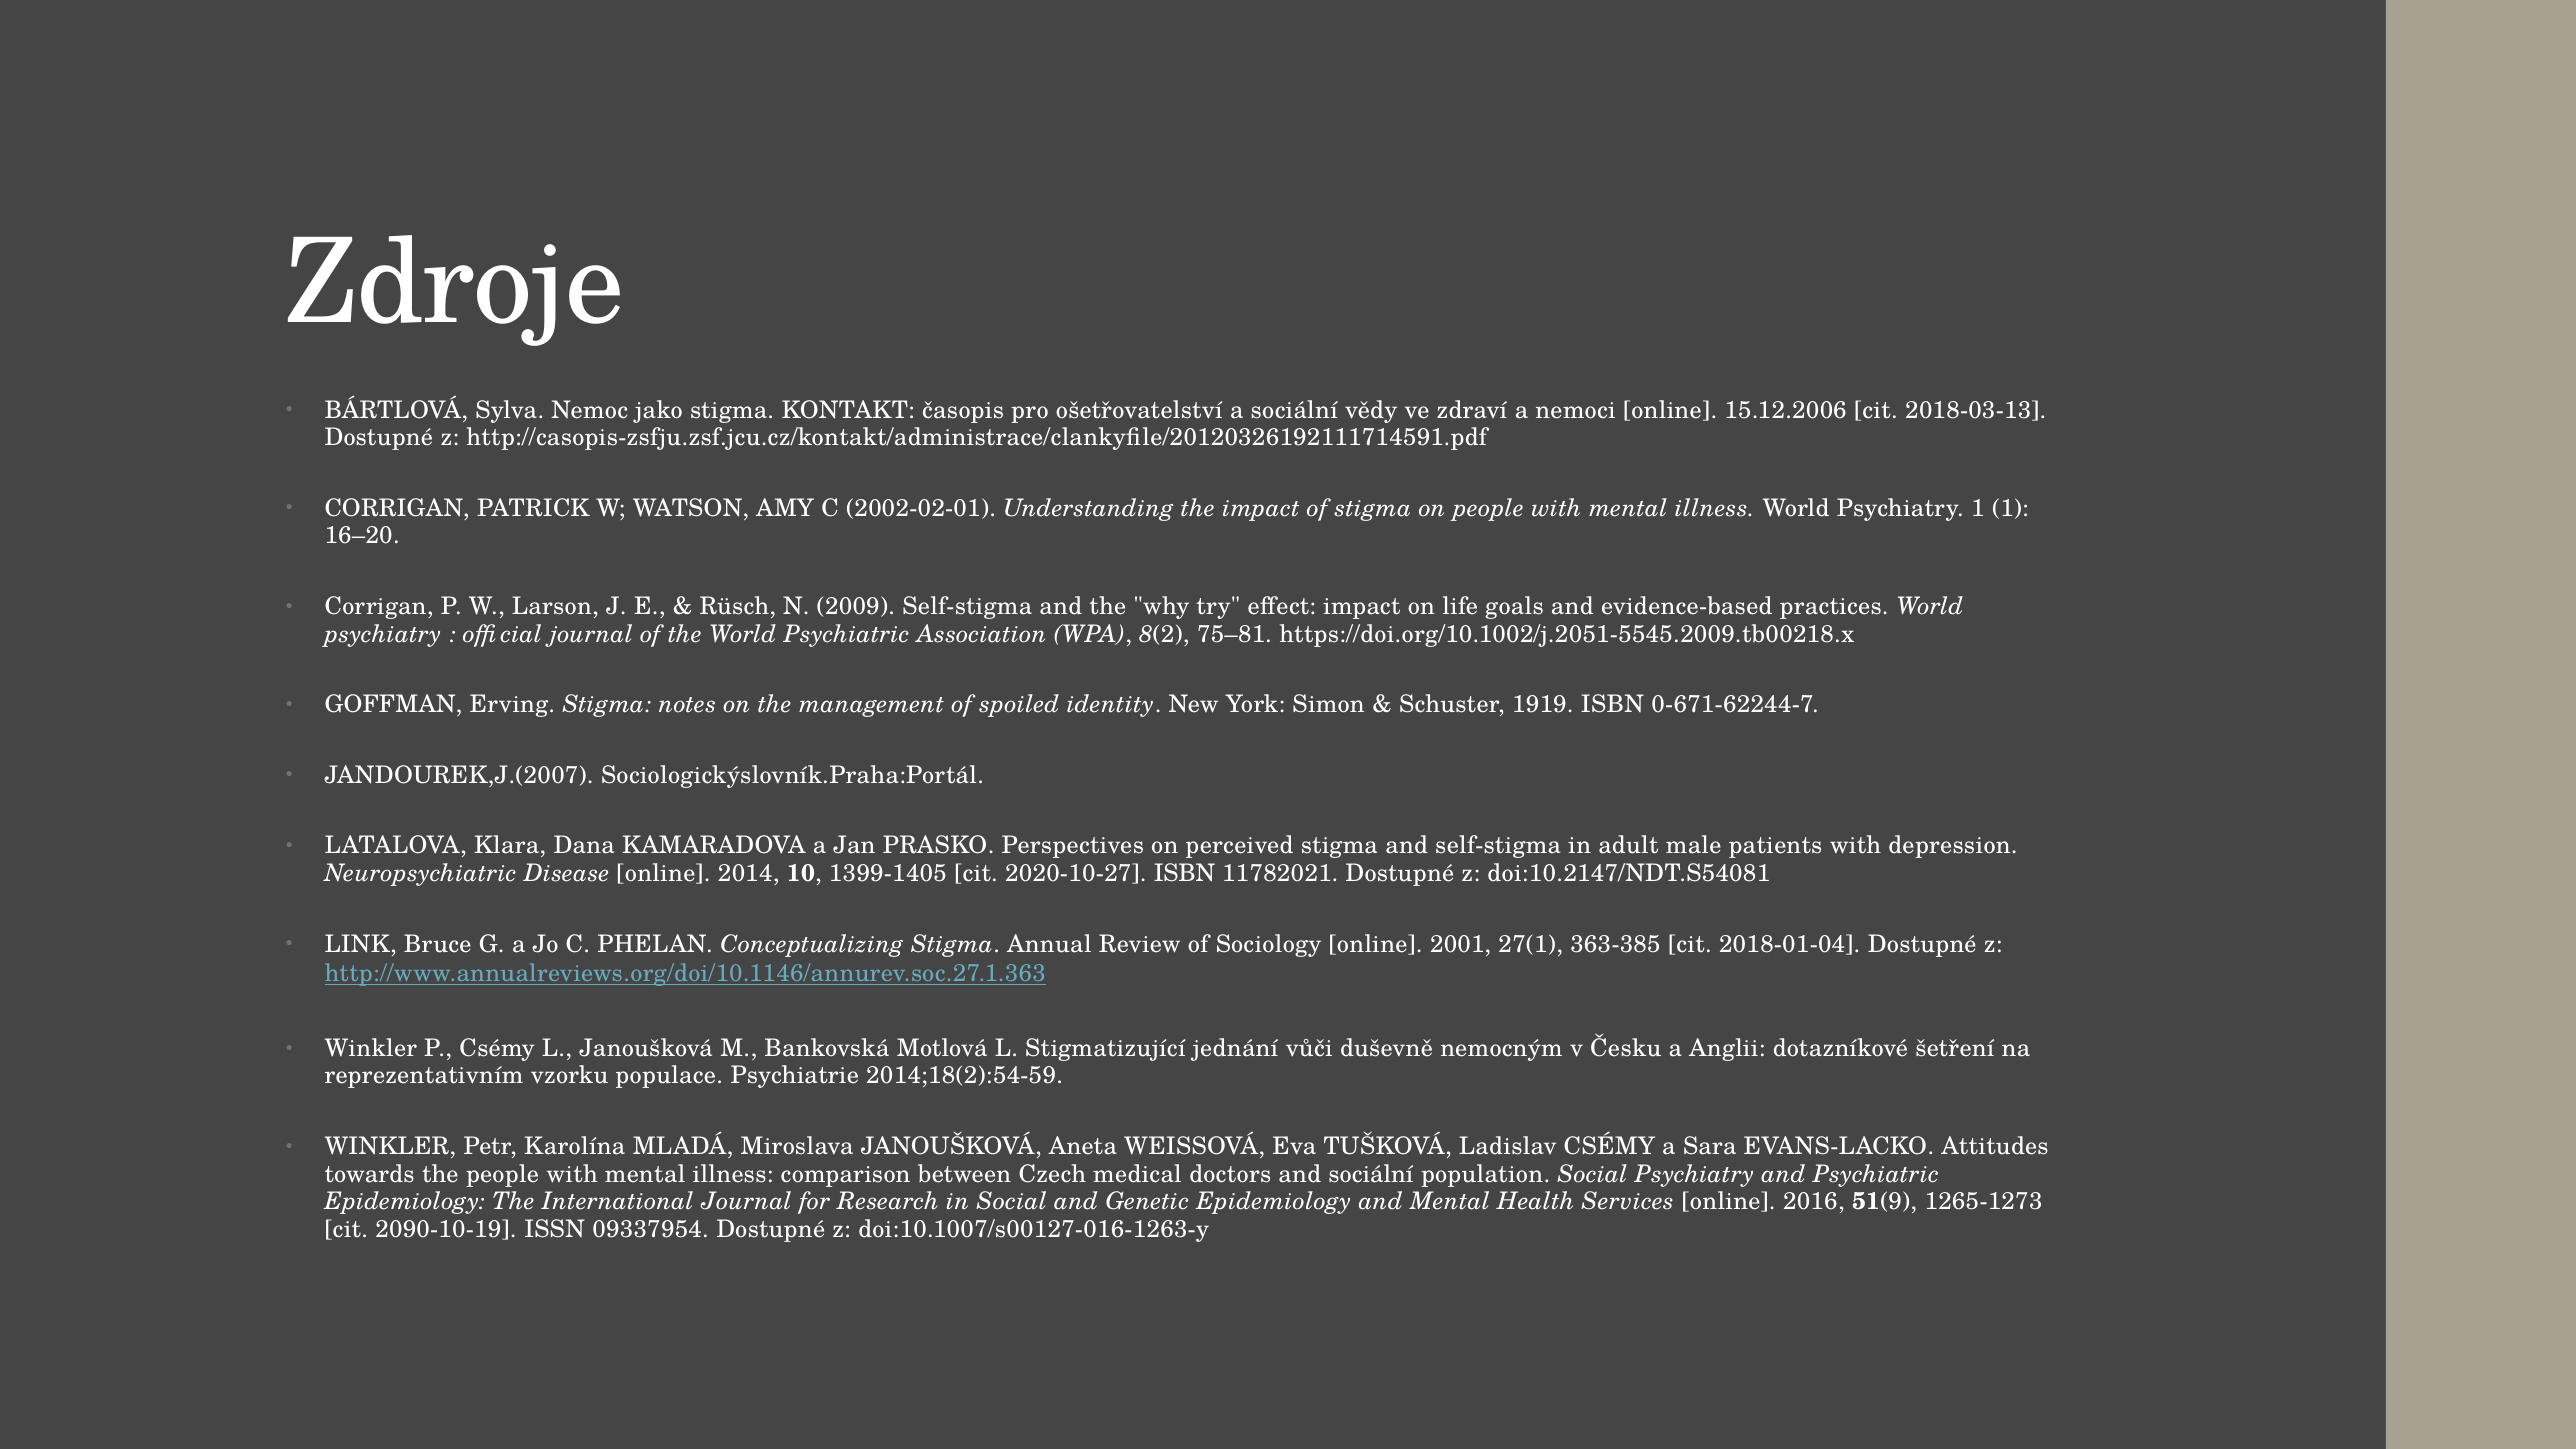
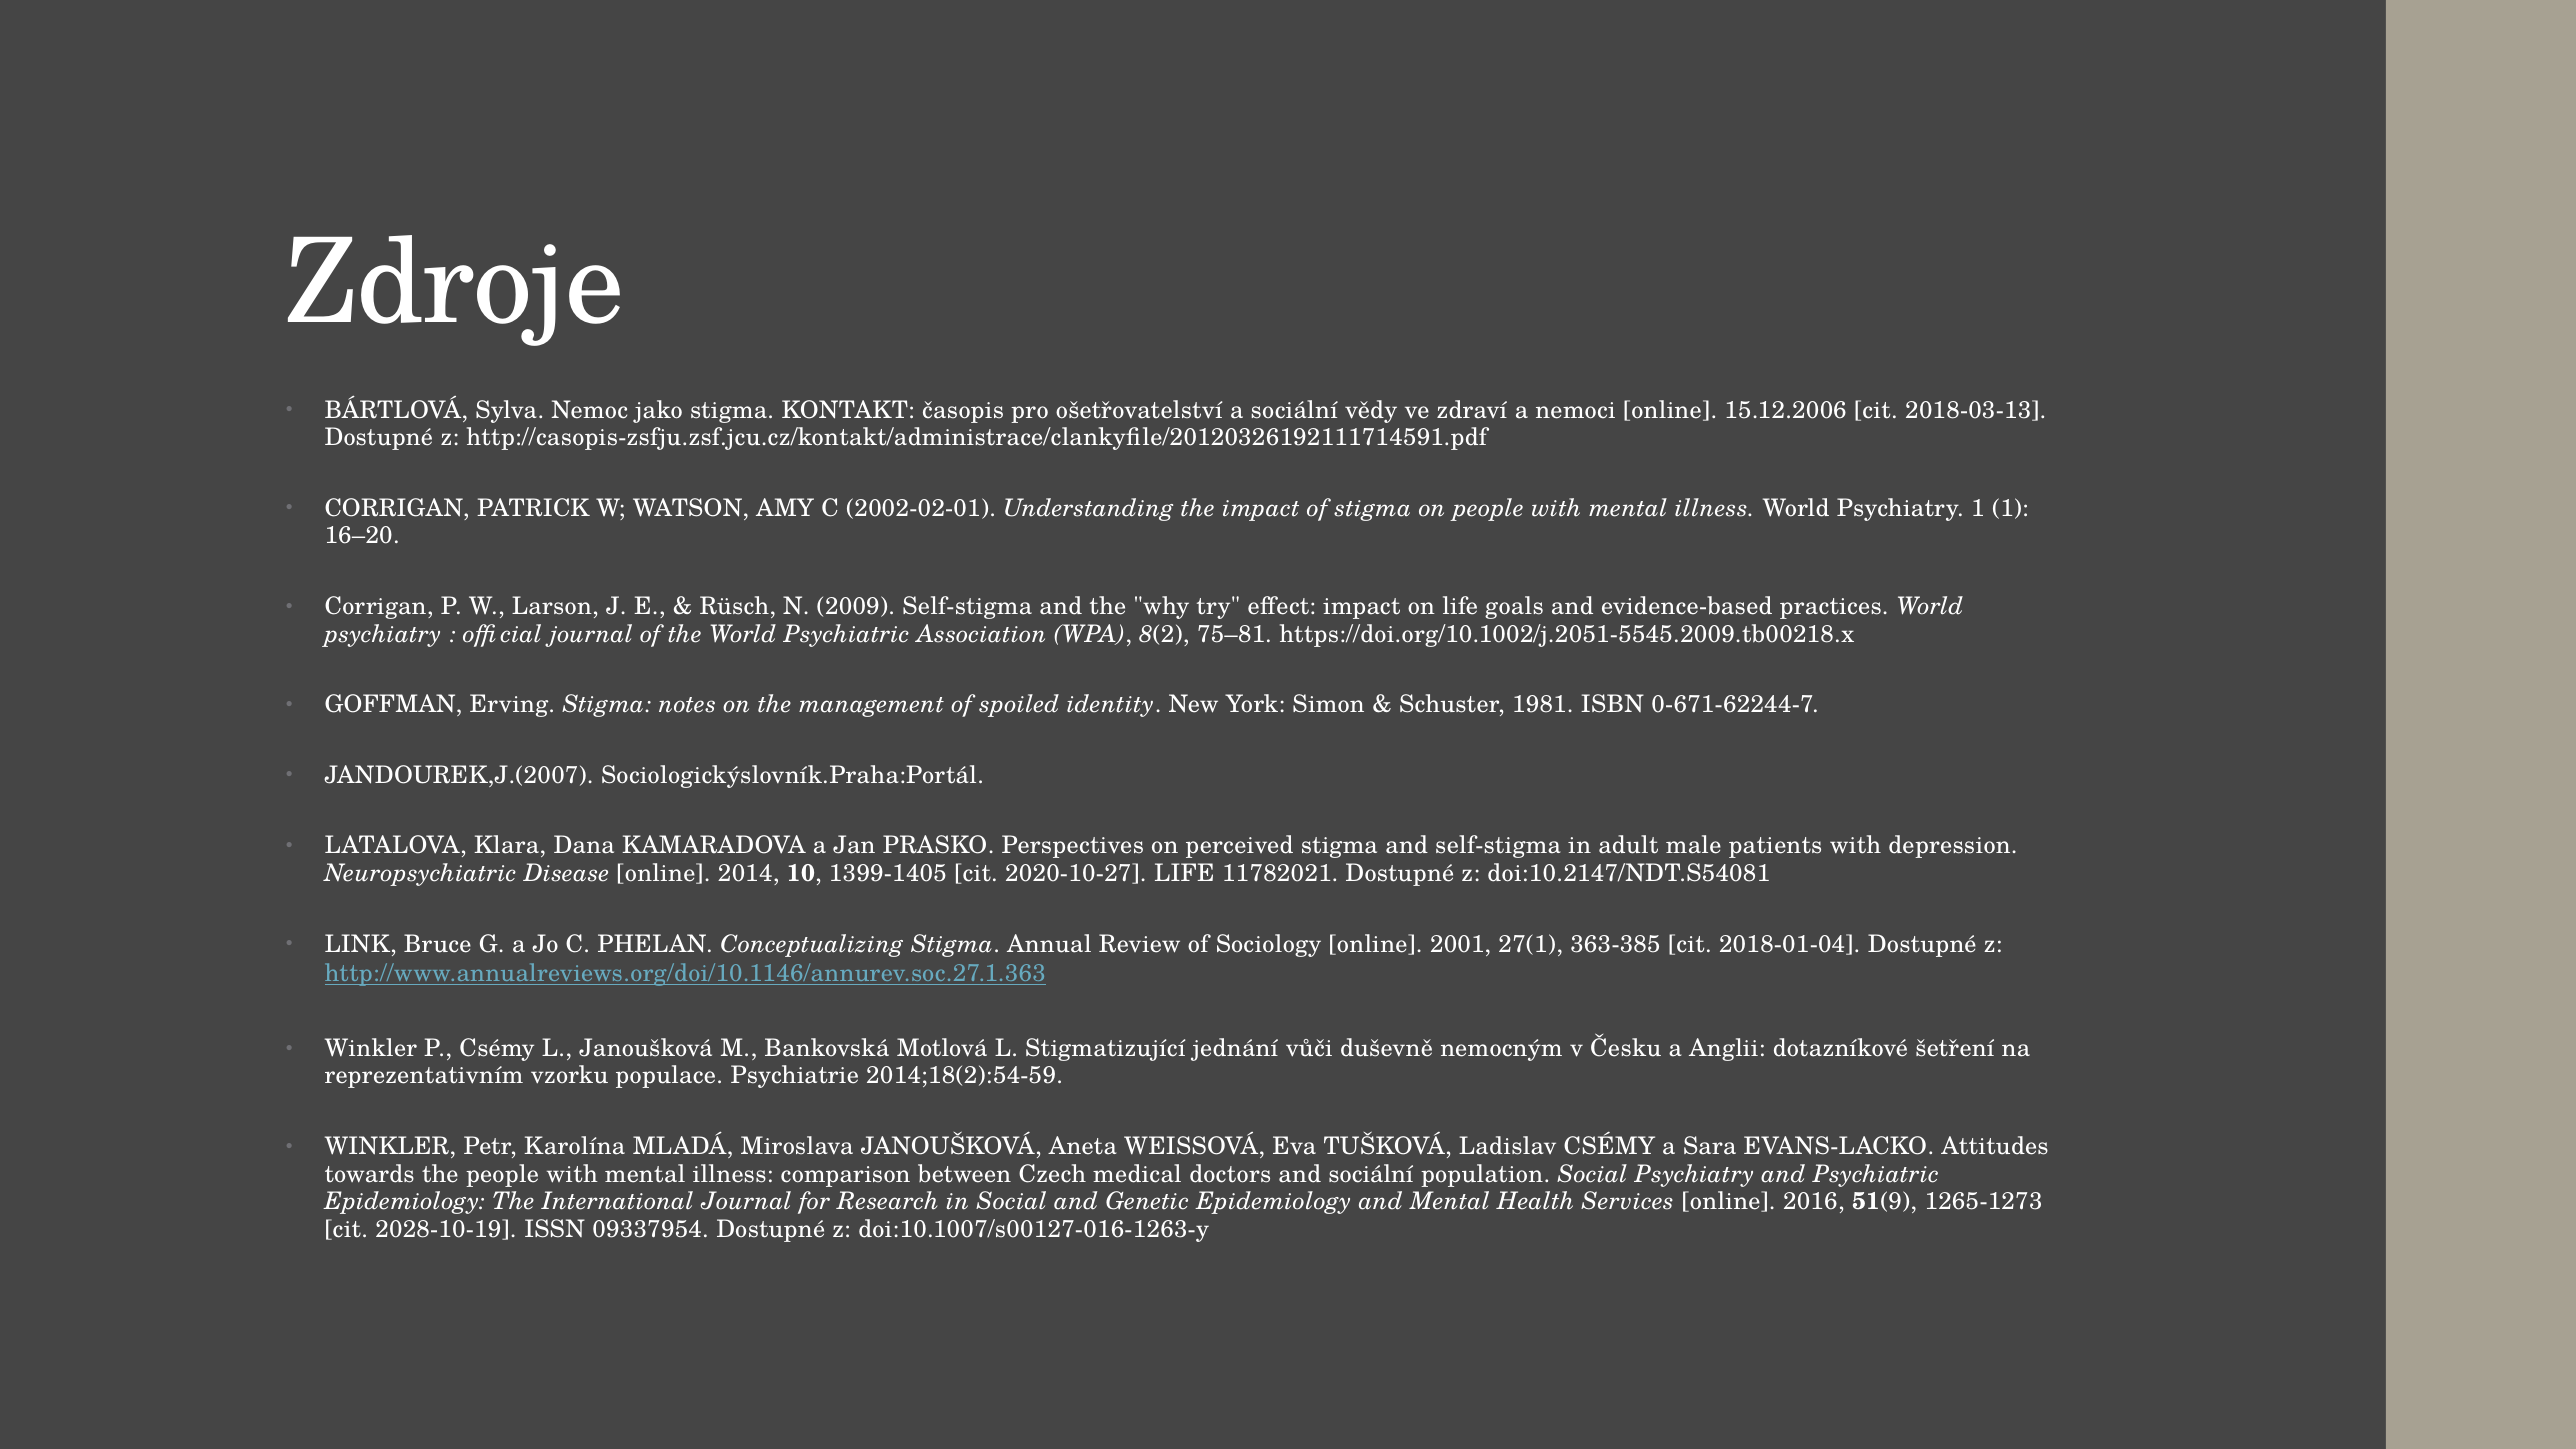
1919: 1919 -> 1981
2020-10-27 ISBN: ISBN -> LIFE
2090-10-19: 2090-10-19 -> 2028-10-19
